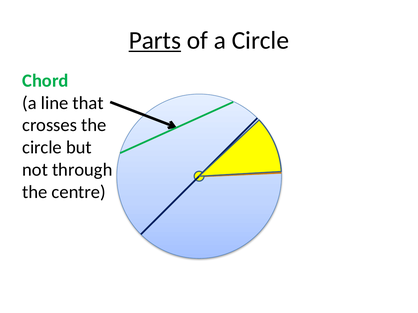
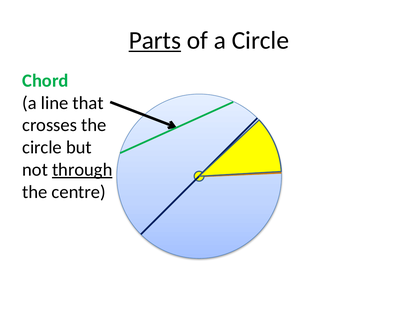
through underline: none -> present
